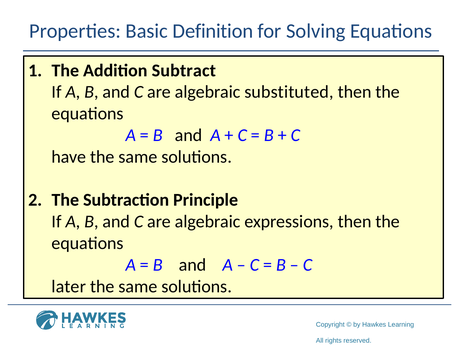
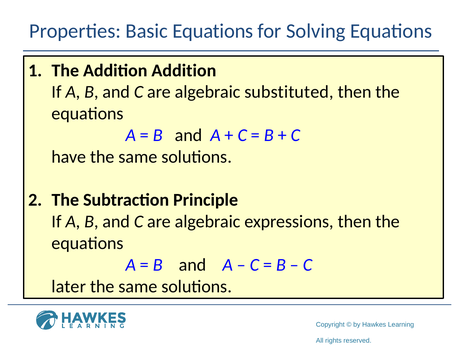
Basic Definition: Definition -> Equations
Addition Subtract: Subtract -> Addition
